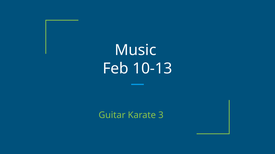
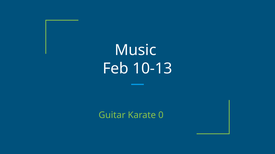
3: 3 -> 0
